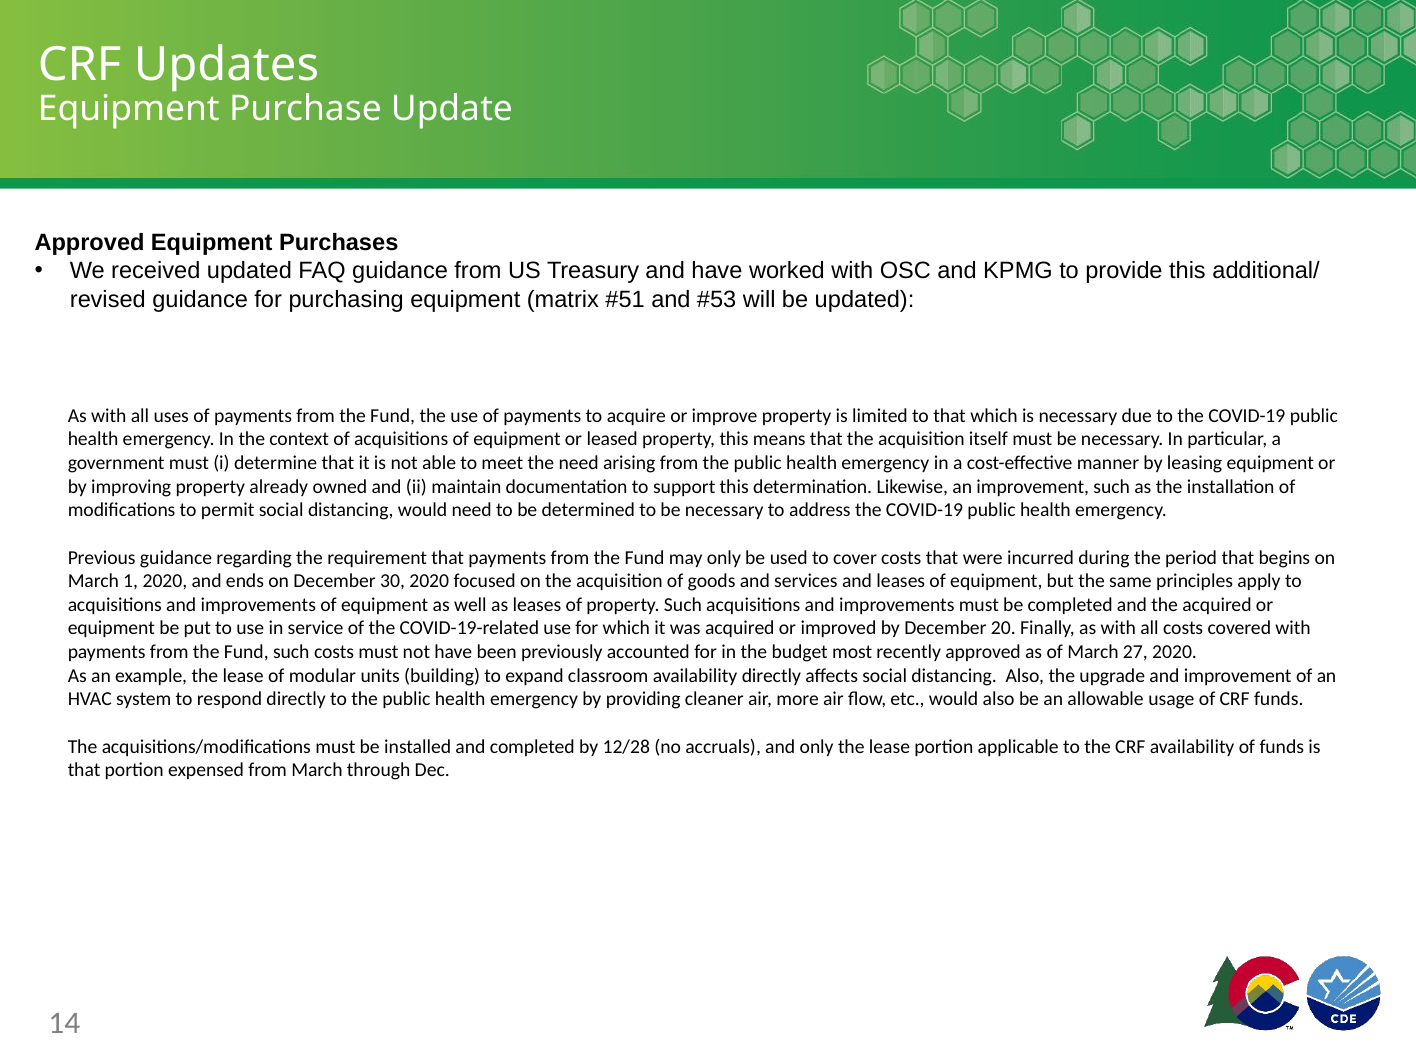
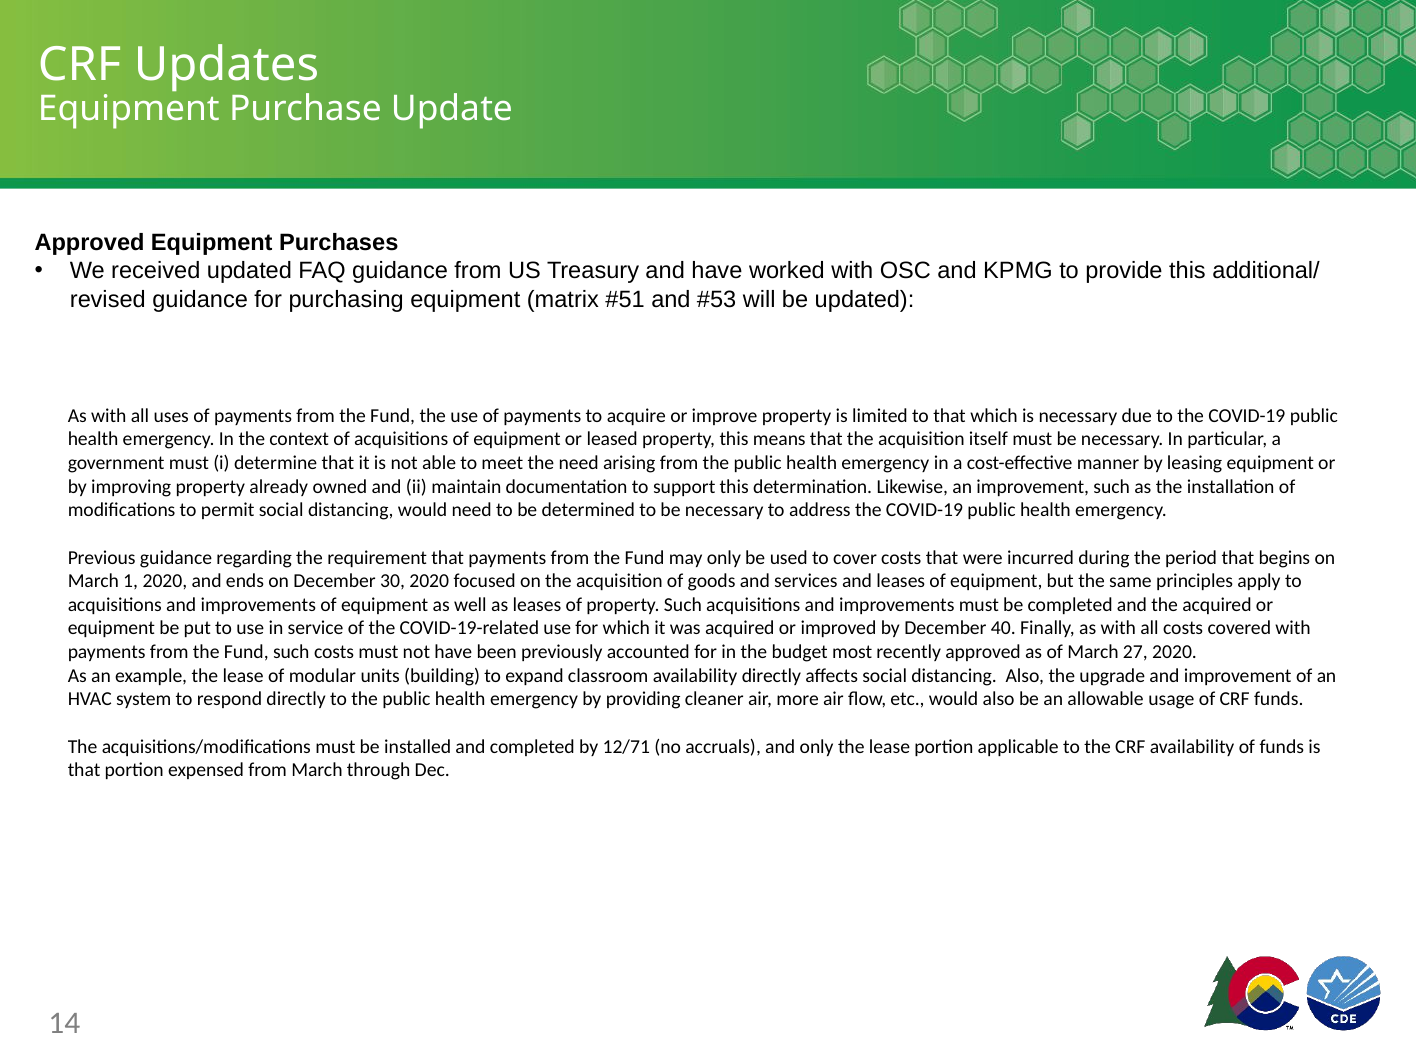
20: 20 -> 40
12/28: 12/28 -> 12/71
